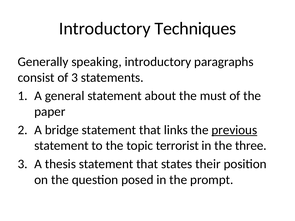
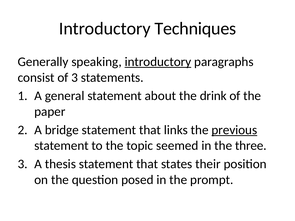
introductory at (158, 62) underline: none -> present
must: must -> drink
terrorist: terrorist -> seemed
